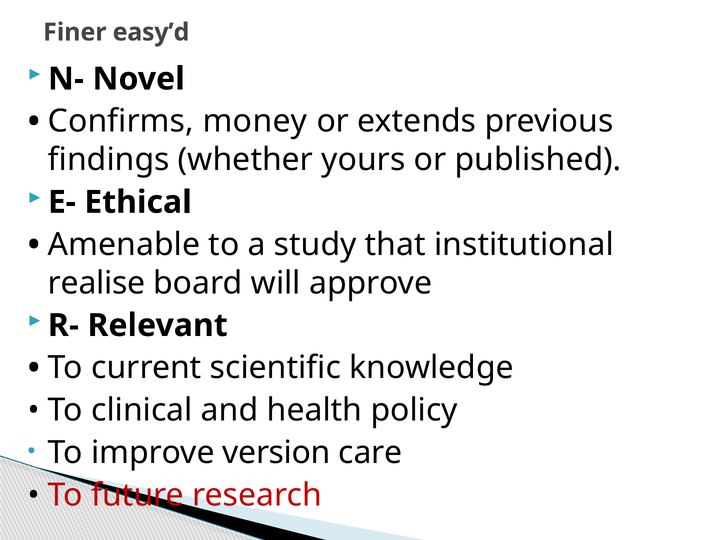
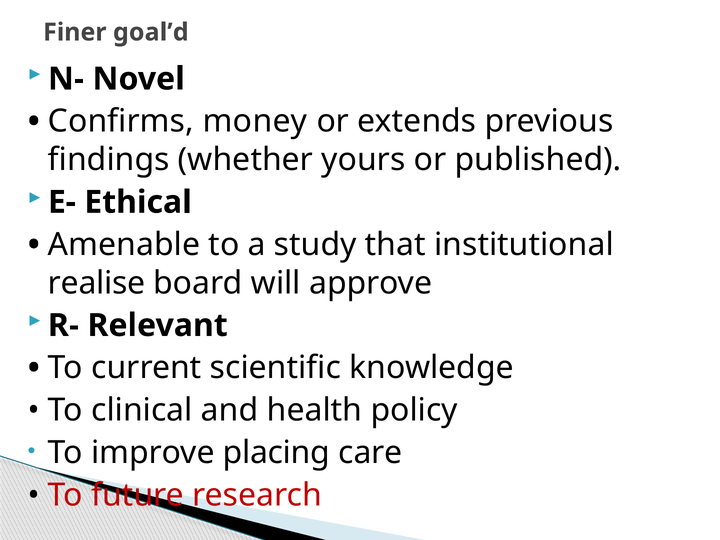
easy’d: easy’d -> goal’d
version: version -> placing
